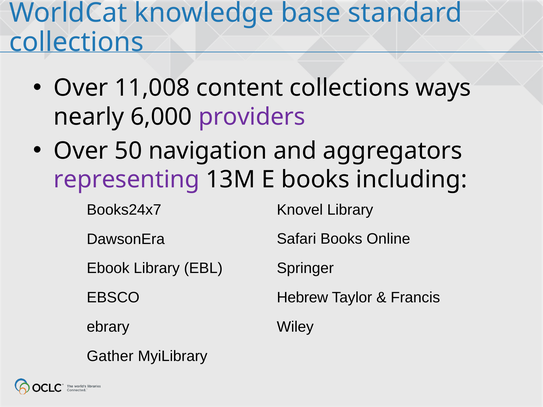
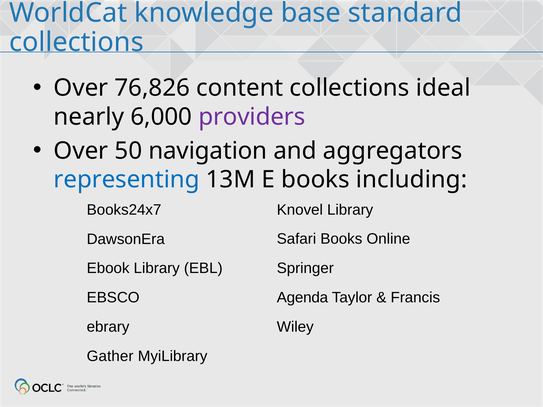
11,008: 11,008 -> 76,826
ways: ways -> ideal
representing colour: purple -> blue
Hebrew: Hebrew -> Agenda
